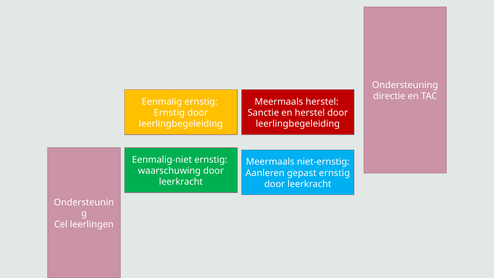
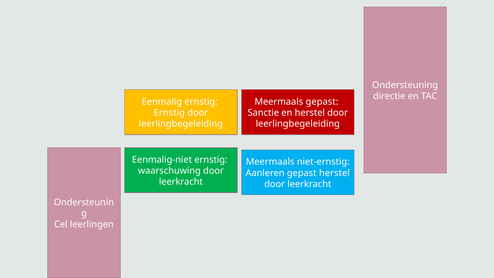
Meermaals herstel: herstel -> gepast
gepast ernstig: ernstig -> herstel
